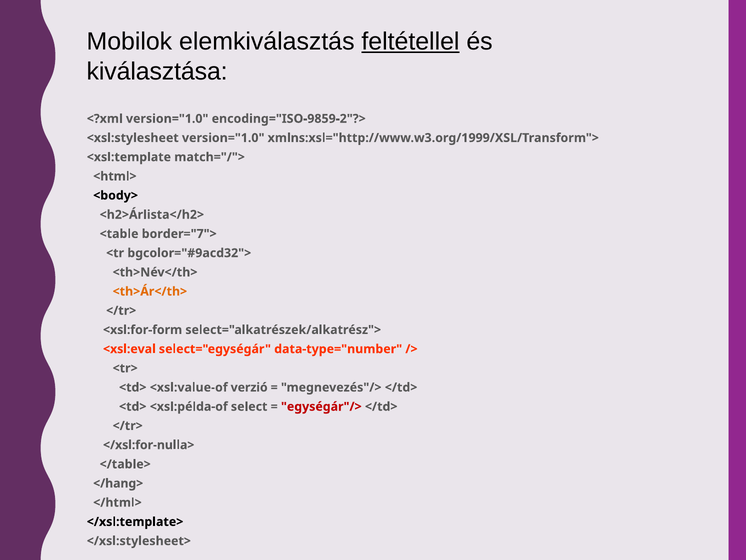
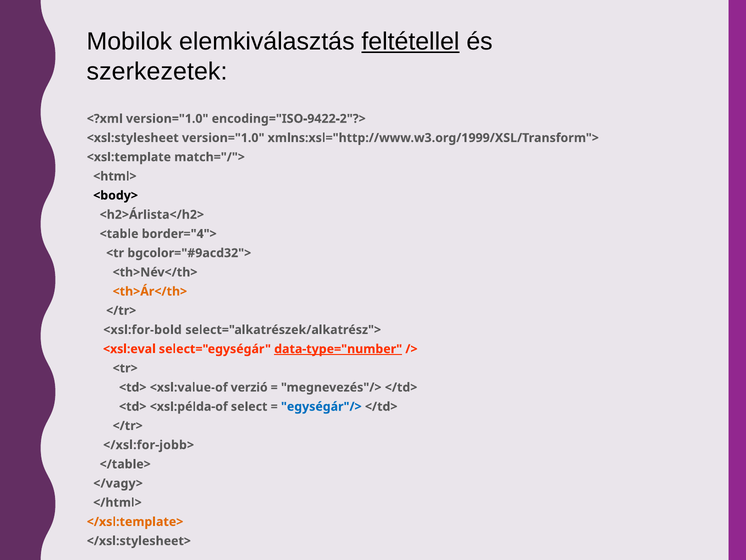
kiválasztása: kiválasztása -> szerkezetek
encoding="ISO-9859-2"?>: encoding="ISO-9859-2"?> -> encoding="ISO-9422-2"?>
border="7">: border="7"> -> border="4">
<xsl:for-form: <xsl:for-form -> <xsl:for-bold
data-type="number underline: none -> present
egységár"/> colour: red -> blue
</xsl:for-nulla>: </xsl:for-nulla> -> </xsl:for-jobb>
</hang>: </hang> -> </vagy>
</xsl:template> colour: black -> orange
